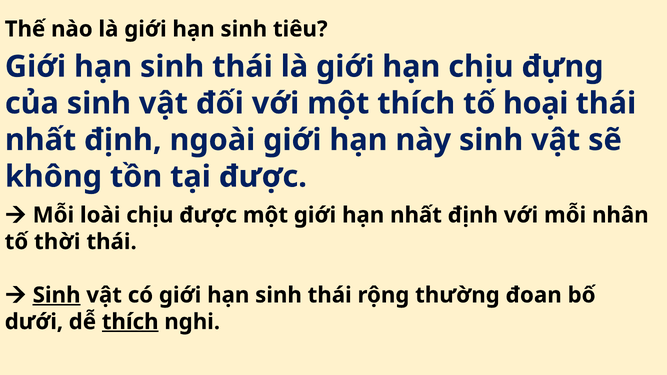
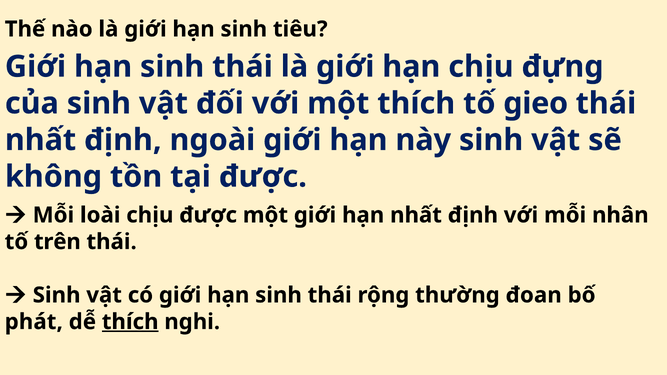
hoại: hoại -> gieo
thời: thời -> trên
Sinh at (57, 295) underline: present -> none
dưới: dưới -> phát
